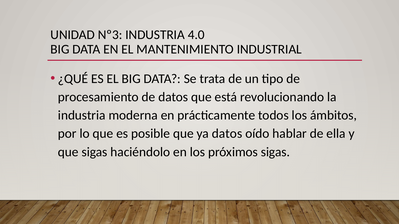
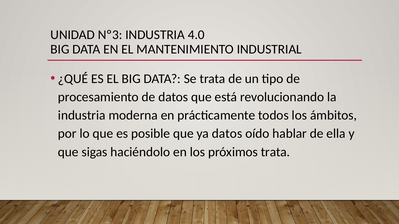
próximos sigas: sigas -> trata
